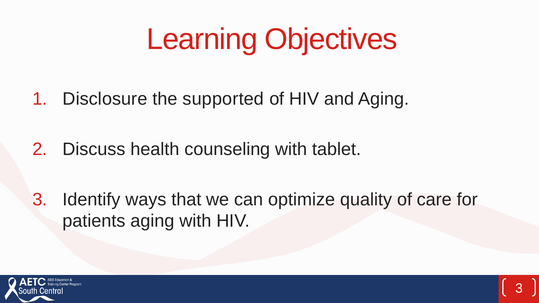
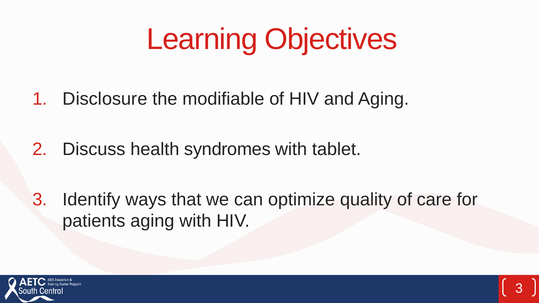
supported: supported -> modifiable
counseling: counseling -> syndromes
